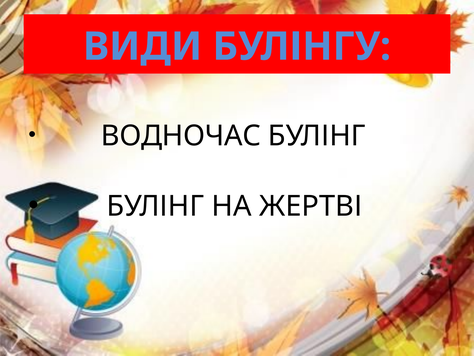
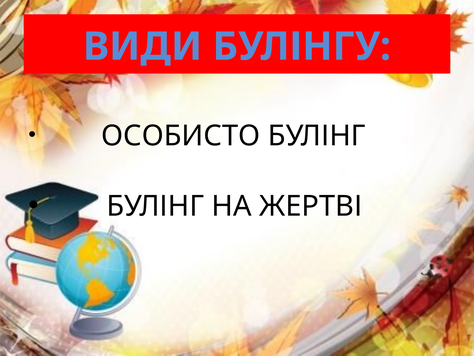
ВОДНОЧАС: ВОДНОЧАС -> ОСОБИСТО
